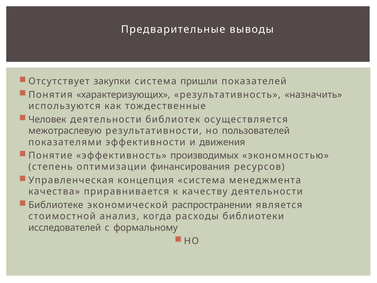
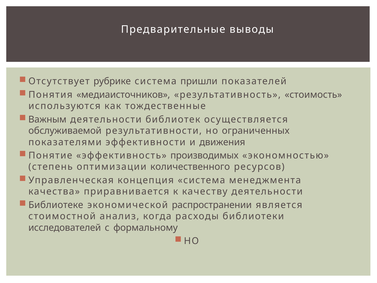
закупки: закупки -> рубрике
характеризующих: характеризующих -> медиаисточников
назначить: назначить -> стоимость
Человек: Человек -> Важным
межотраслевую: межотраслевую -> обслуживаемой
пользователей: пользователей -> ограниченных
финансирования: финансирования -> количественного
